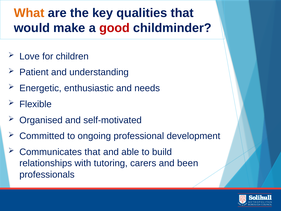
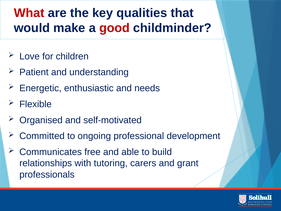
What colour: orange -> red
Communicates that: that -> free
been: been -> grant
